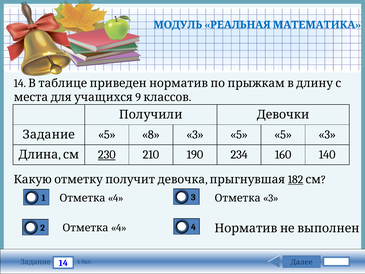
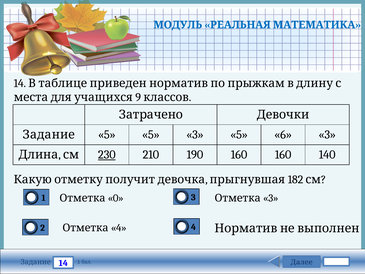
Получили: Получили -> Затрачено
5 8: 8 -> 5
5 5: 5 -> 6
190 234: 234 -> 160
182 underline: present -> none
4 at (116, 198): 4 -> 0
